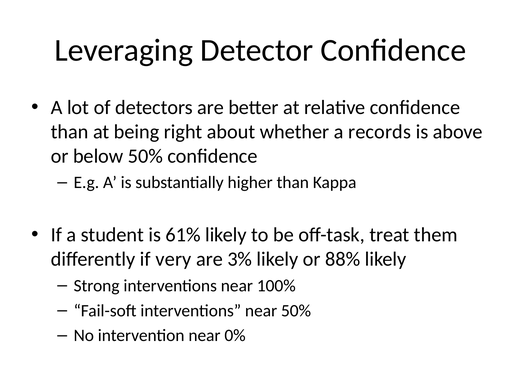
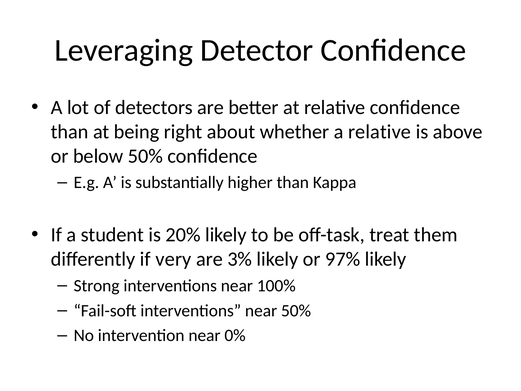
a records: records -> relative
61%: 61% -> 20%
88%: 88% -> 97%
